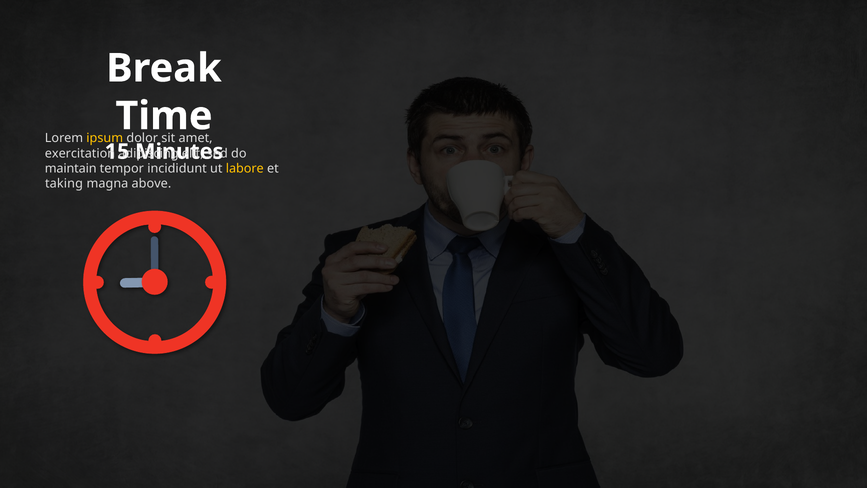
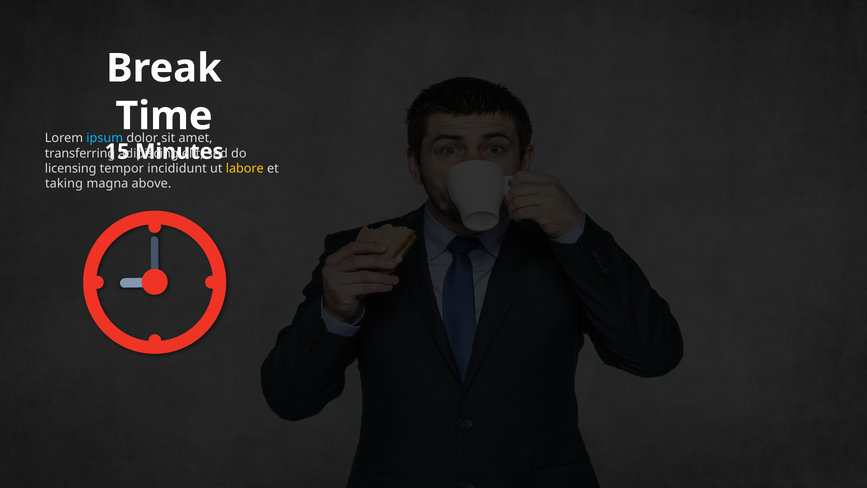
ipsum colour: yellow -> light blue
exercitation: exercitation -> transferring
maintain: maintain -> licensing
